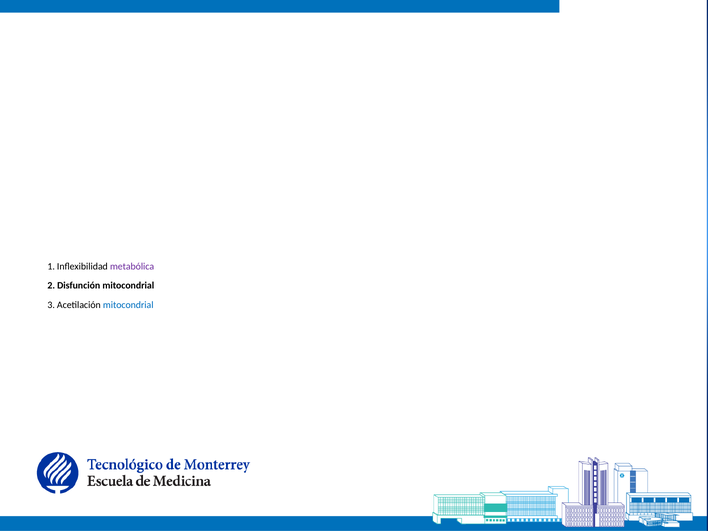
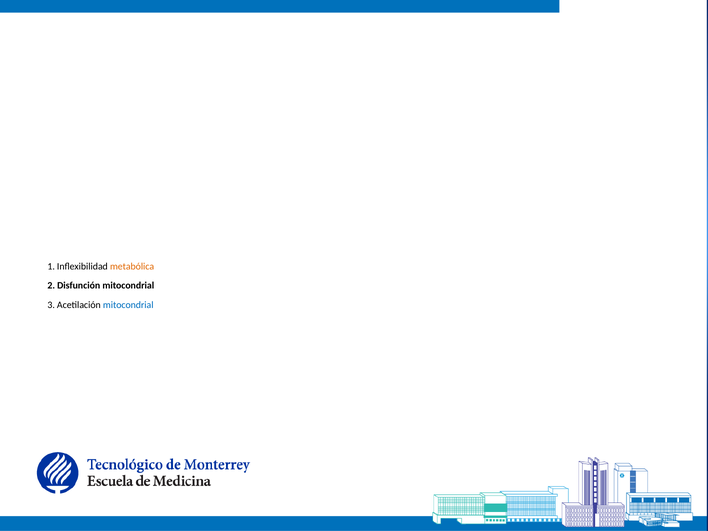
metabólica colour: purple -> orange
